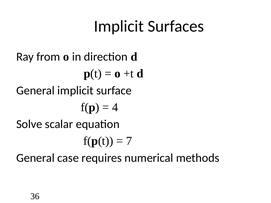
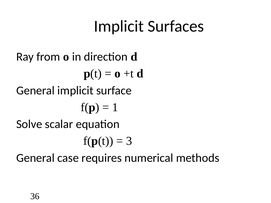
4: 4 -> 1
7: 7 -> 3
